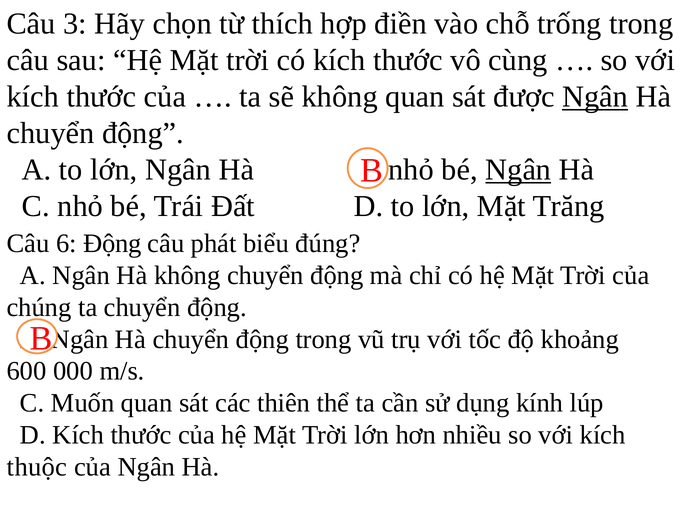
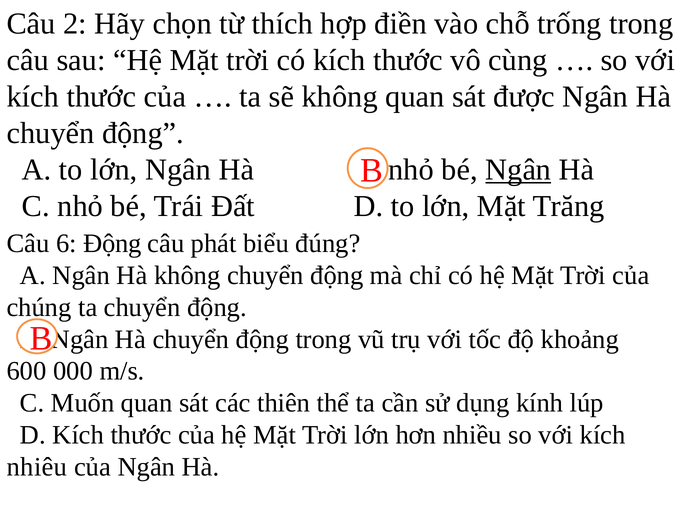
3: 3 -> 2
Ngân at (595, 97) underline: present -> none
thuộc: thuộc -> nhiêu
